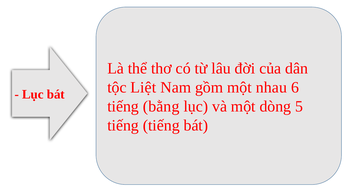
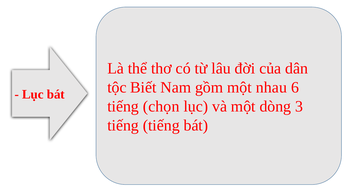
Liệt: Liệt -> Biết
bằng: bằng -> chọn
5: 5 -> 3
